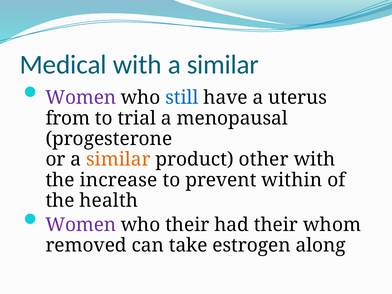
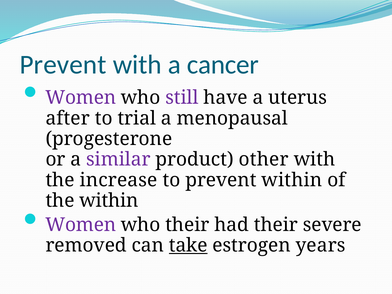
Medical at (63, 65): Medical -> Prevent
with a similar: similar -> cancer
still colour: blue -> purple
from: from -> after
similar at (118, 159) colour: orange -> purple
the health: health -> within
whom: whom -> severe
take underline: none -> present
along: along -> years
